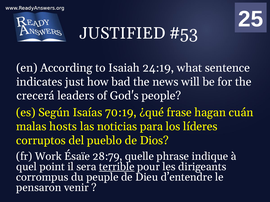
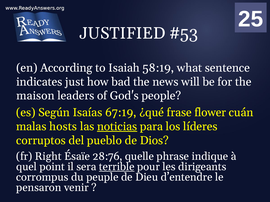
24:19: 24:19 -> 58:19
crecerá: crecerá -> maison
70:19: 70:19 -> 67:19
hagan: hagan -> flower
noticias underline: none -> present
Work: Work -> Right
28:79: 28:79 -> 28:76
